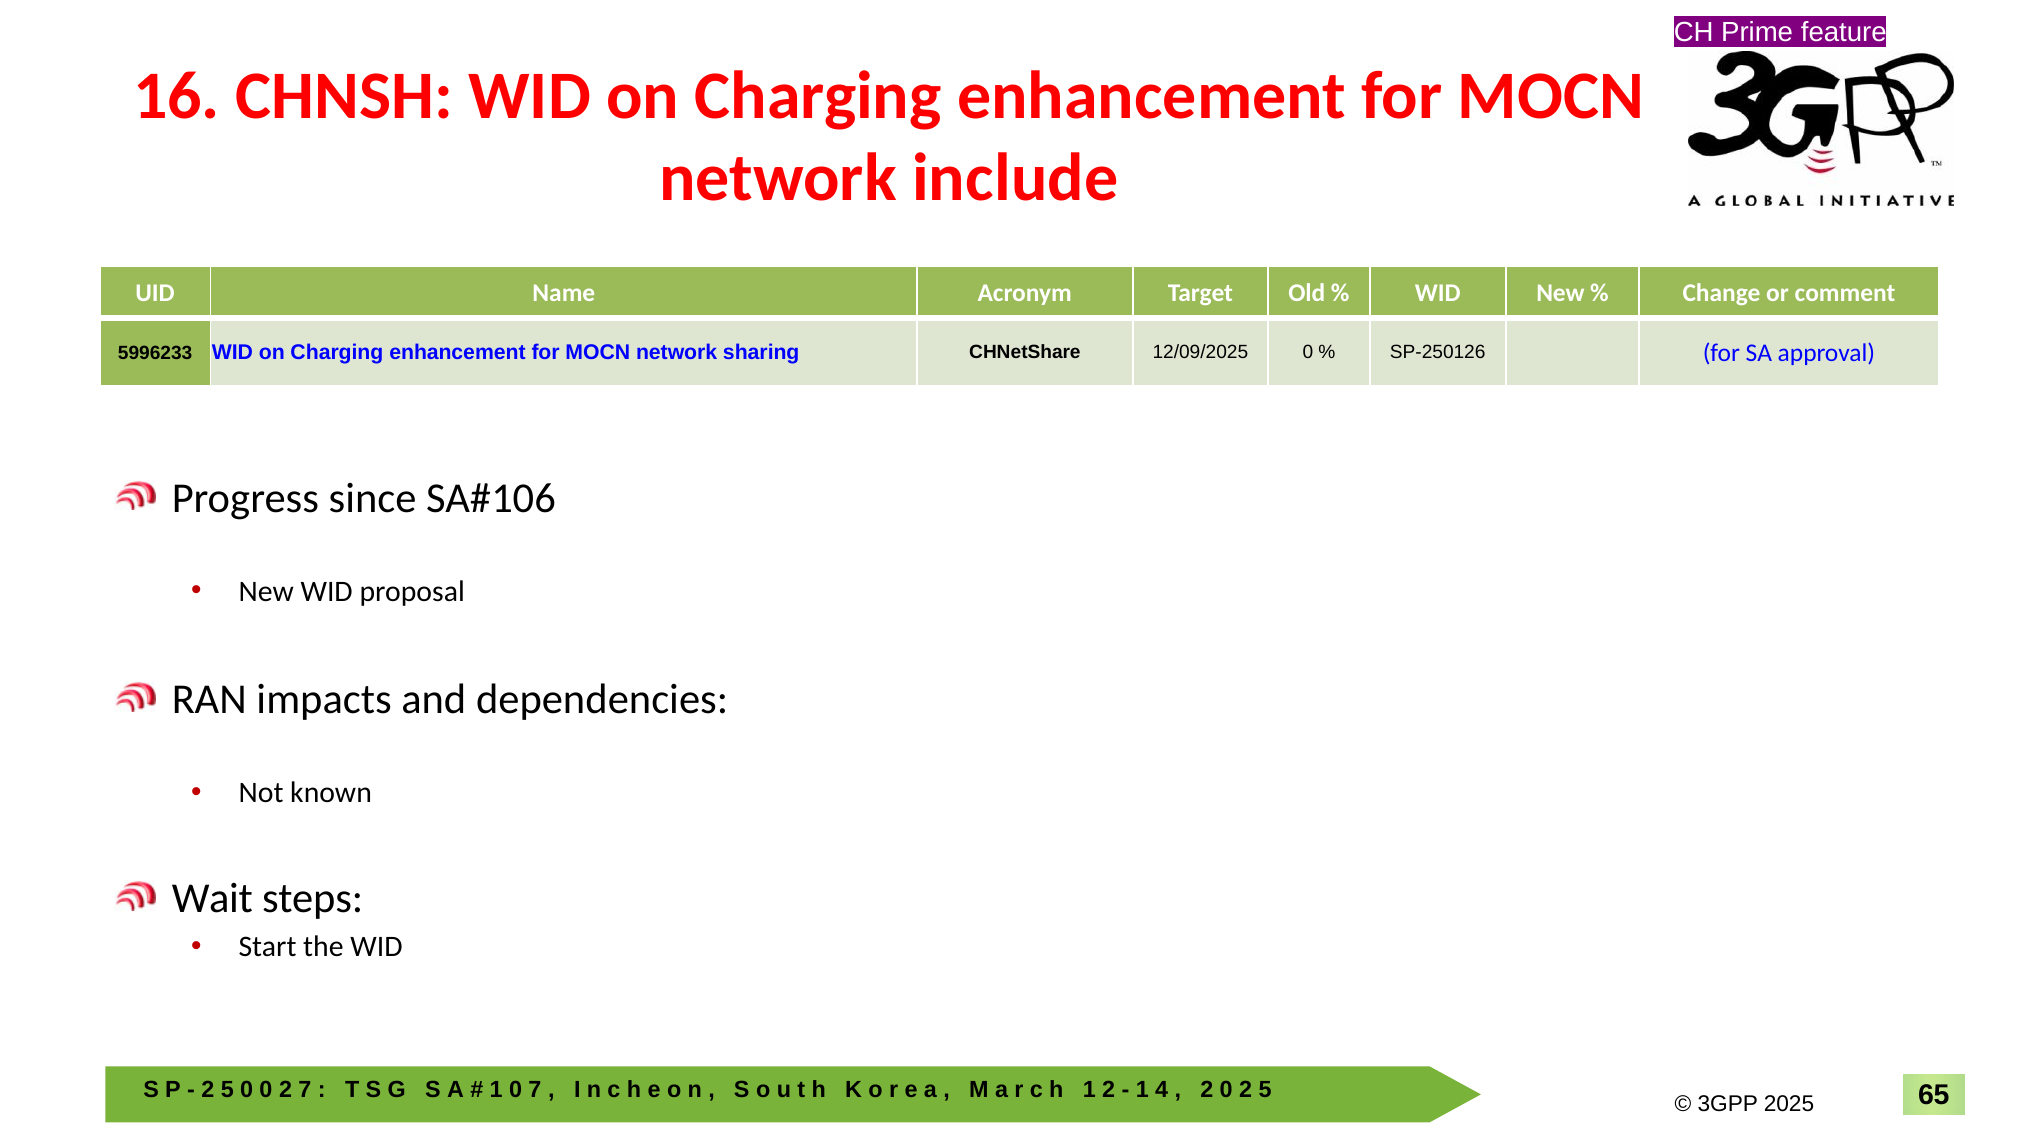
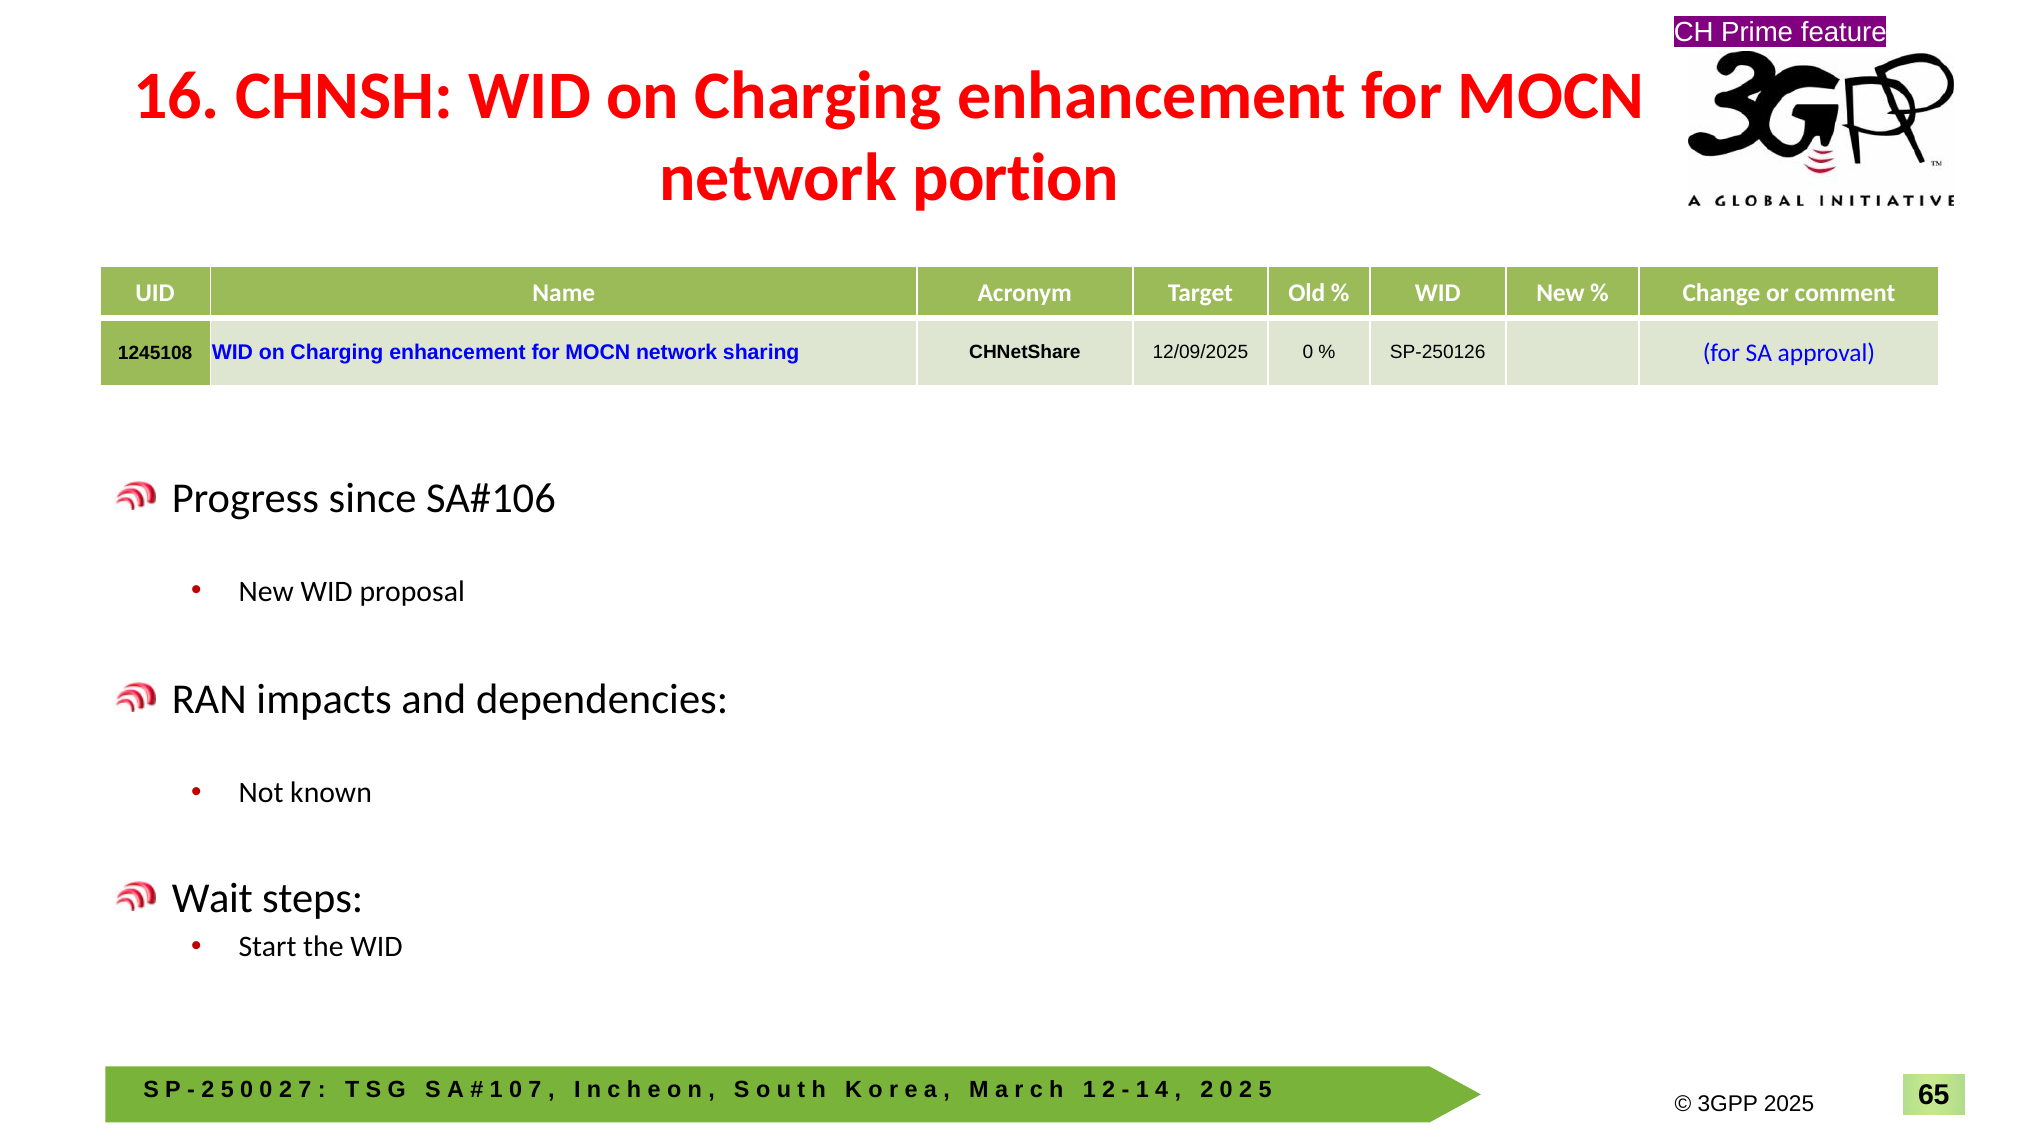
include: include -> portion
5996233: 5996233 -> 1245108
